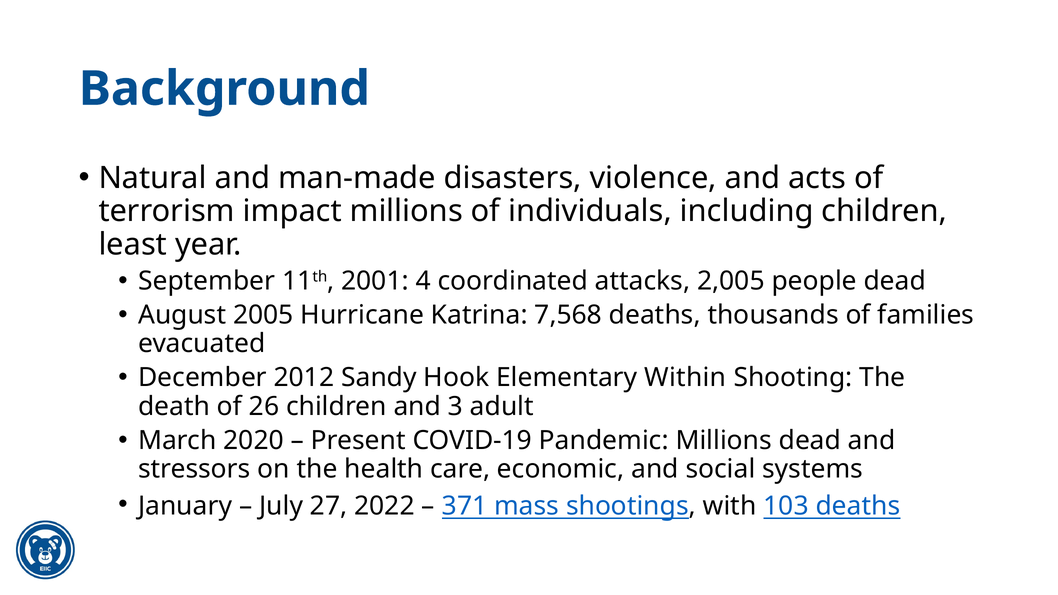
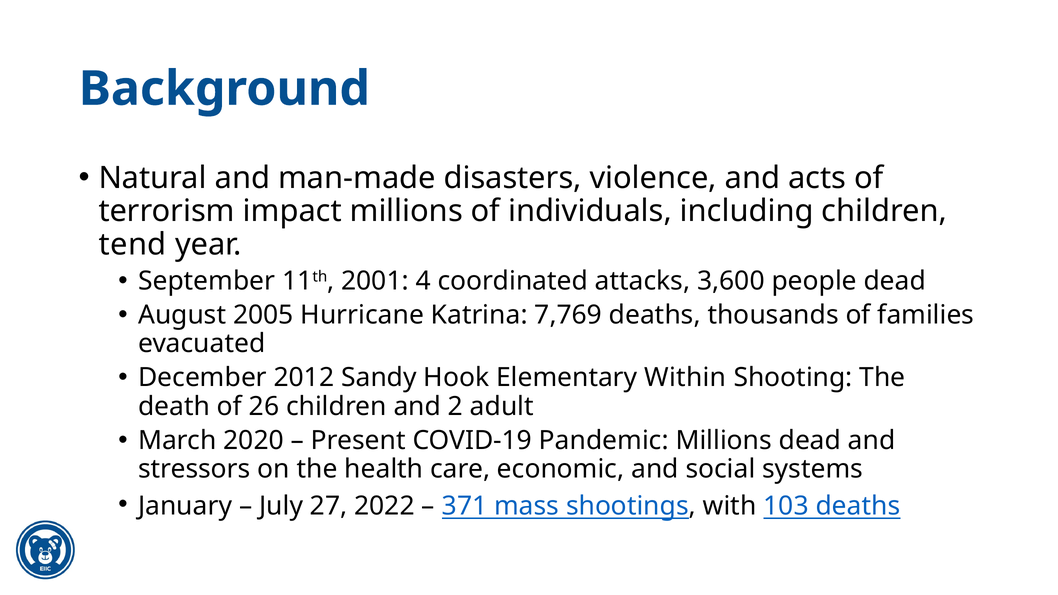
least: least -> tend
2,005: 2,005 -> 3,600
7,568: 7,568 -> 7,769
3: 3 -> 2
